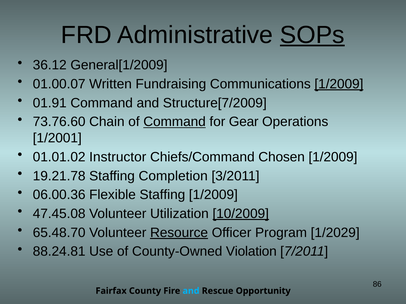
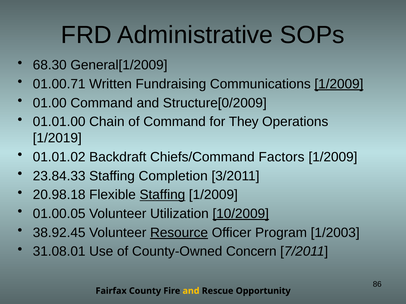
SOPs underline: present -> none
36.12: 36.12 -> 68.30
01.00.07: 01.00.07 -> 01.00.71
01.91: 01.91 -> 01.00
Structure[7/2009: Structure[7/2009 -> Structure[0/2009
73.76.60: 73.76.60 -> 01.01.00
Command at (175, 122) underline: present -> none
Gear: Gear -> They
1/2001: 1/2001 -> 1/2019
Instructor: Instructor -> Backdraft
Chosen: Chosen -> Factors
19.21.78: 19.21.78 -> 23.84.33
06.00.36: 06.00.36 -> 20.98.18
Staffing at (162, 195) underline: none -> present
47.45.08: 47.45.08 -> 01.00.05
65.48.70: 65.48.70 -> 38.92.45
1/2029: 1/2029 -> 1/2003
88.24.81: 88.24.81 -> 31.08.01
Violation: Violation -> Concern
and at (191, 291) colour: light blue -> yellow
